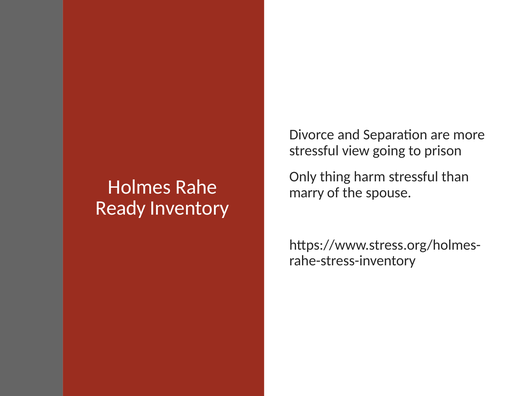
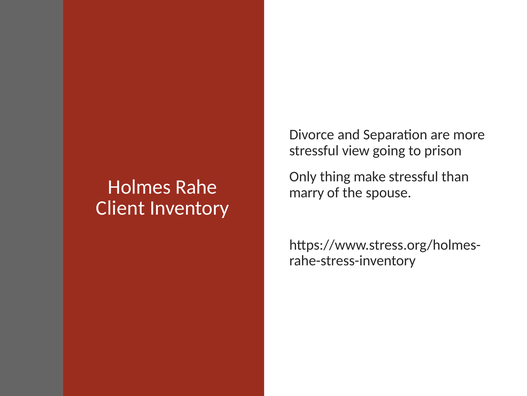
harm: harm -> make
Ready: Ready -> Client
